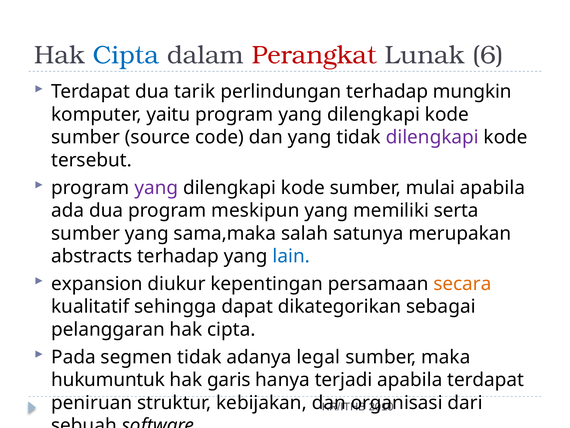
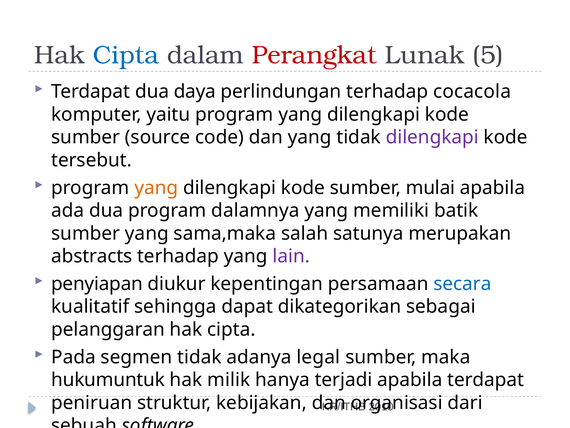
6: 6 -> 5
tarik: tarik -> daya
mungkin: mungkin -> cocacola
yang at (156, 188) colour: purple -> orange
meskipun: meskipun -> dalamnya
serta: serta -> batik
lain colour: blue -> purple
expansion: expansion -> penyiapan
secara colour: orange -> blue
garis: garis -> milik
